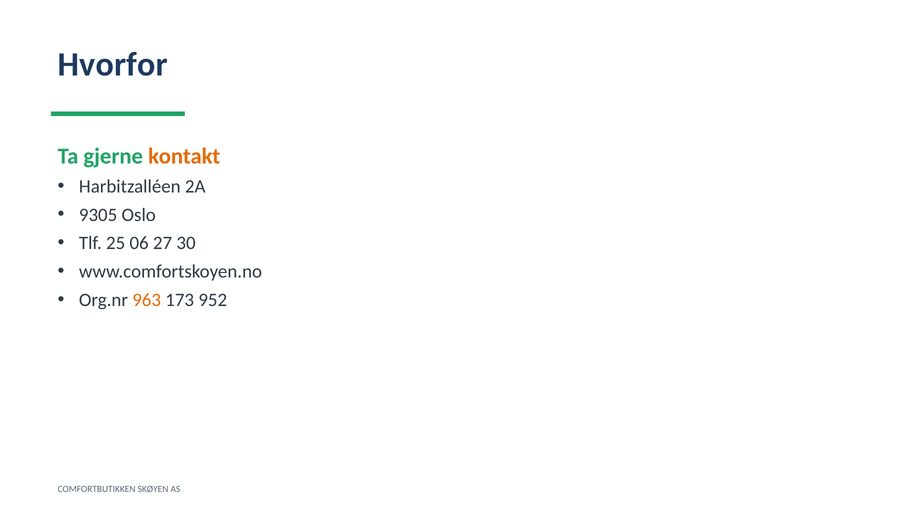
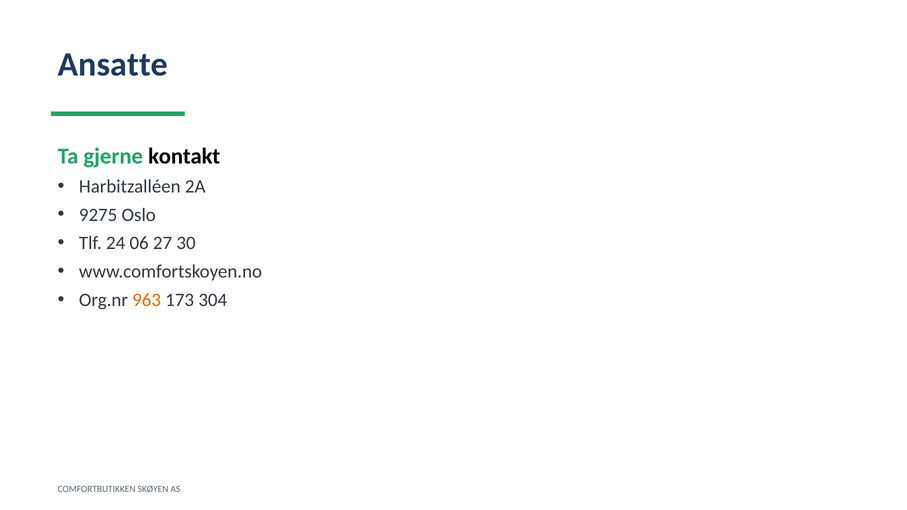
Hvorfor: Hvorfor -> Ansatte
kontakt colour: orange -> black
9305: 9305 -> 9275
25: 25 -> 24
952: 952 -> 304
